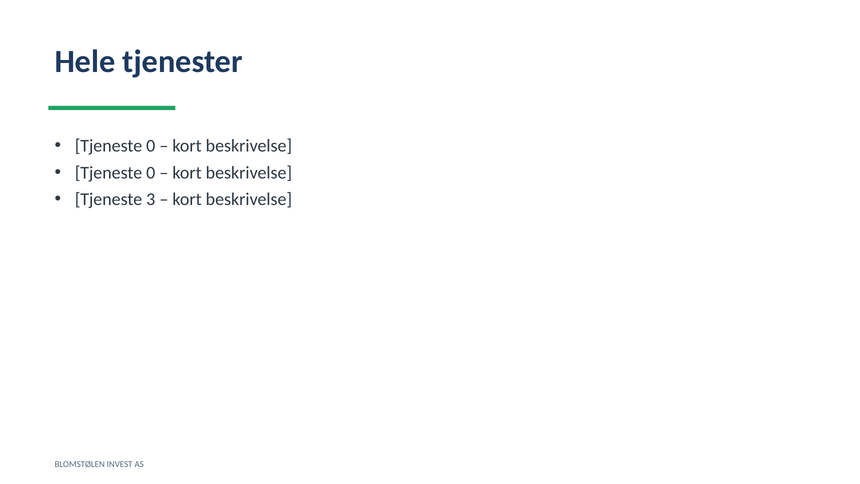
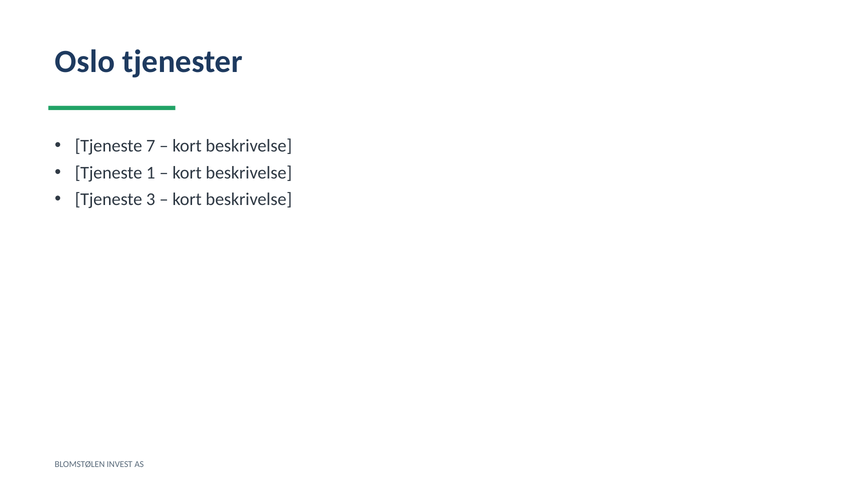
Hele: Hele -> Oslo
0 at (151, 146): 0 -> 7
0 at (151, 173): 0 -> 1
